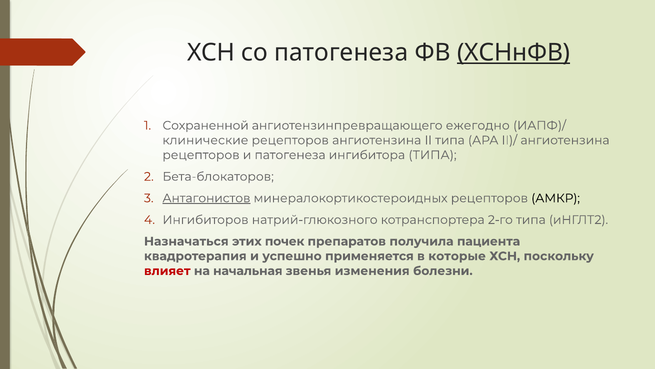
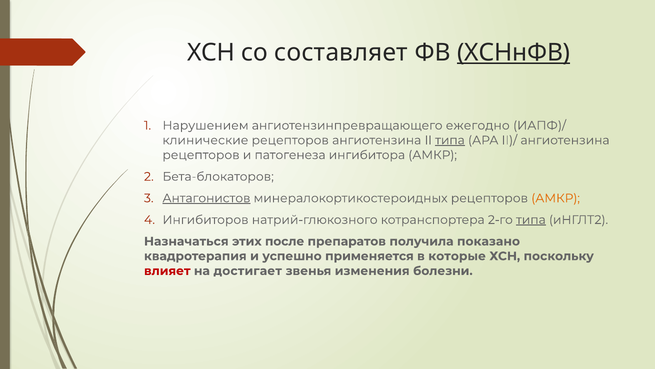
со патогенеза: патогенеза -> составляет
Сохраненной: Сохраненной -> Нарушением
типа at (450, 140) underline: none -> present
ингибитора ТИПА: ТИПА -> АМКР
АМКР at (556, 198) colour: black -> orange
типа at (531, 219) underline: none -> present
почек: почек -> после
пациента: пациента -> показано
начальная: начальная -> достигает
